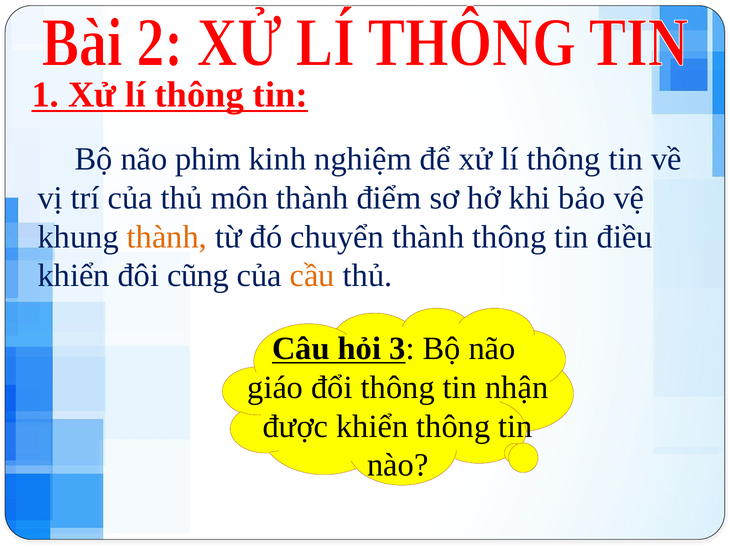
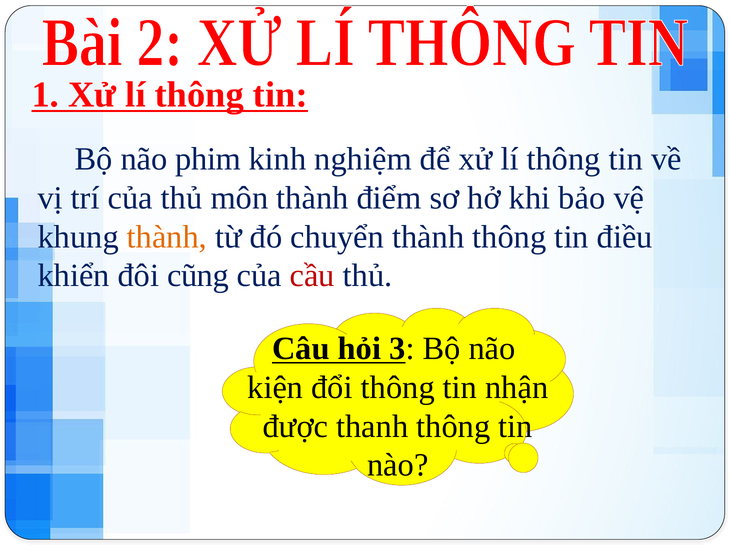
cầu colour: orange -> red
giáo: giáo -> kiện
được khiển: khiển -> thanh
